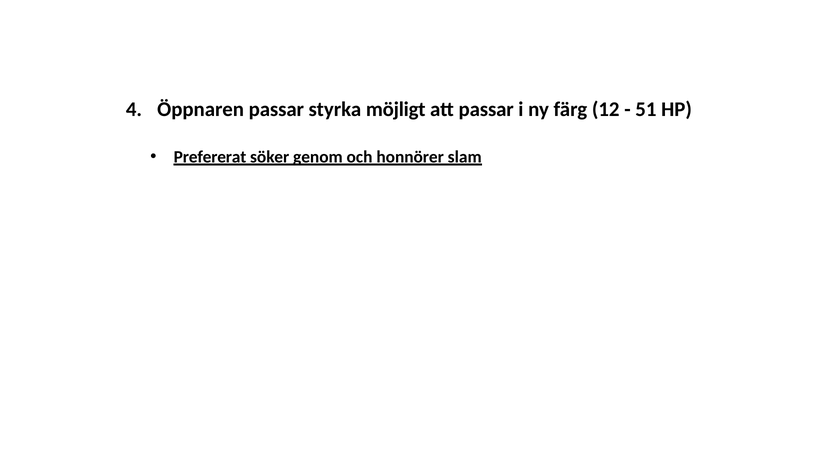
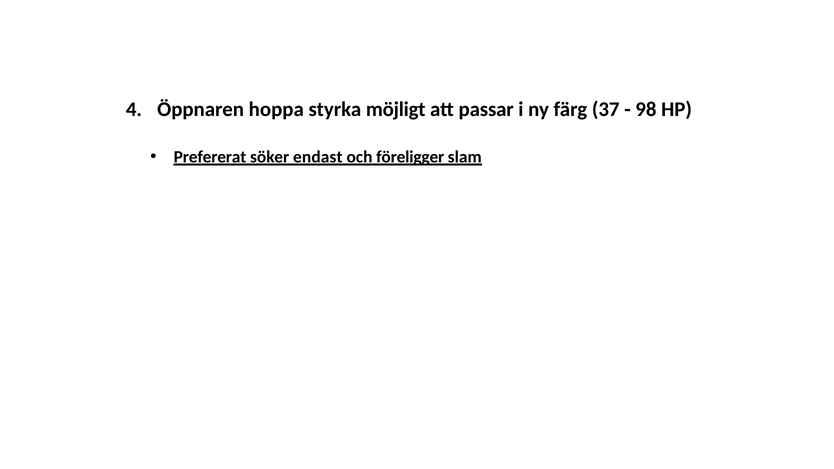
Öppnaren passar: passar -> hoppa
12: 12 -> 37
51: 51 -> 98
genom: genom -> endast
honnörer: honnörer -> föreligger
